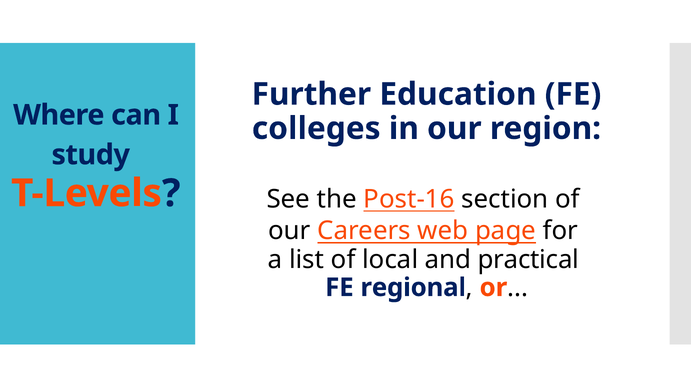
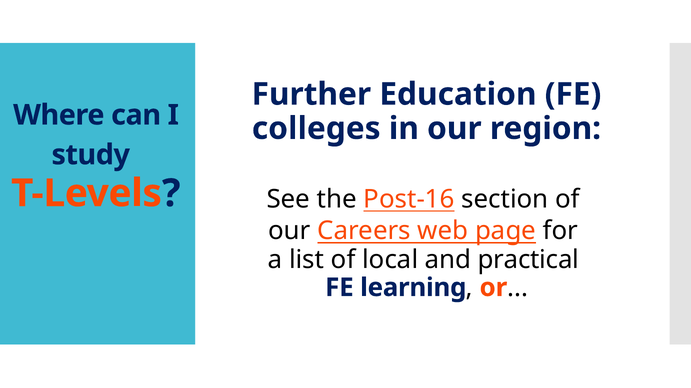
regional: regional -> learning
